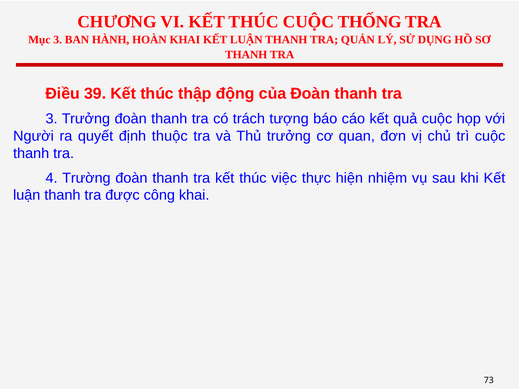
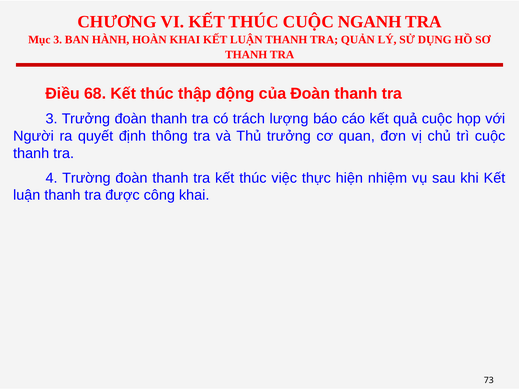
THỐNG: THỐNG -> NGANH
39: 39 -> 68
tượng: tượng -> lượng
thuộc: thuộc -> thông
